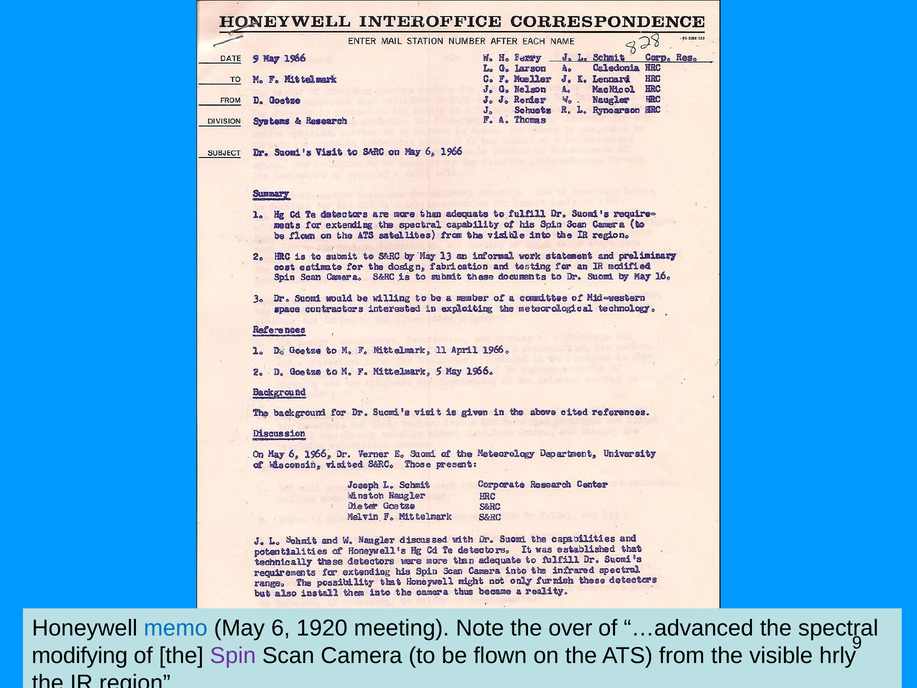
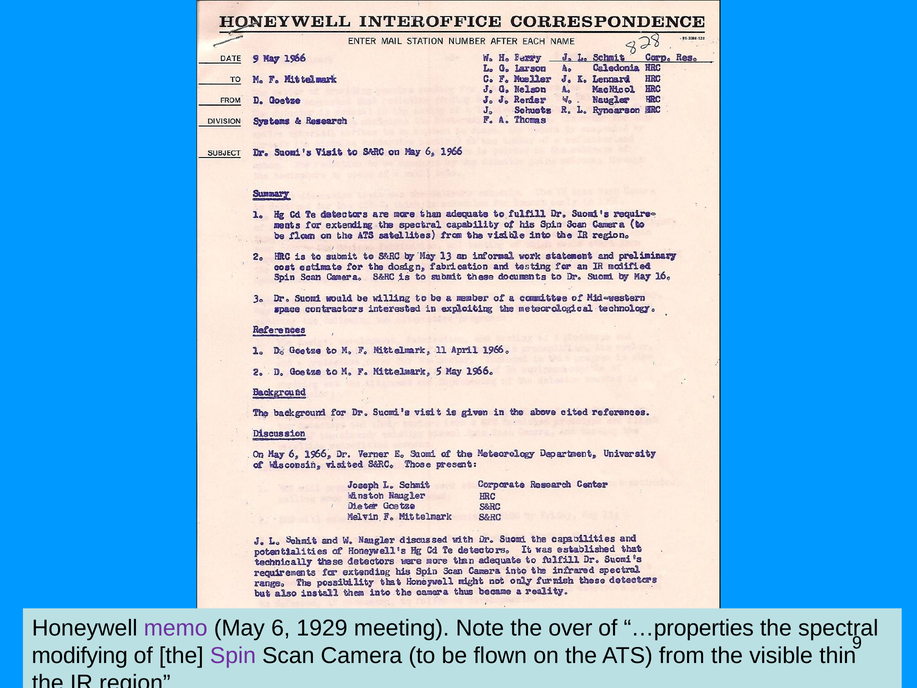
memo colour: blue -> purple
1920: 1920 -> 1929
…advanced: …advanced -> …properties
hrly: hrly -> thin
